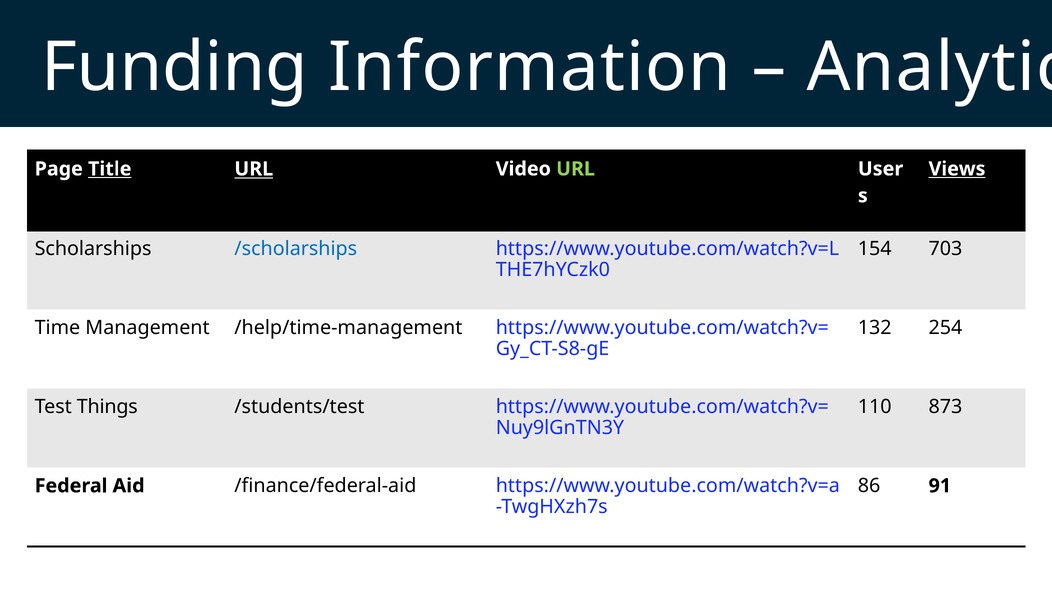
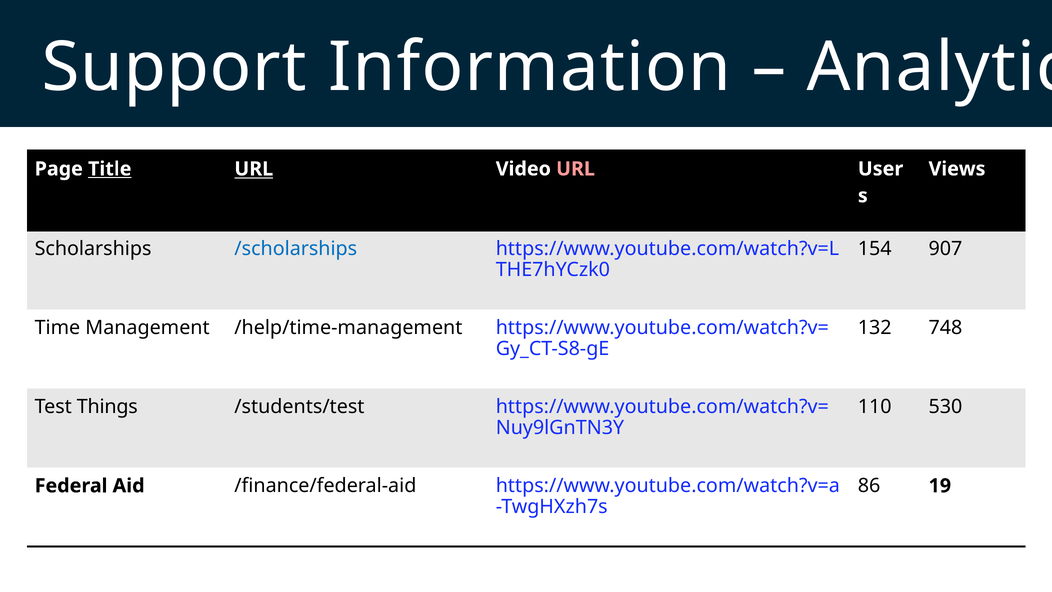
Funding: Funding -> Support
URL at (576, 169) colour: light green -> pink
Views underline: present -> none
703: 703 -> 907
254: 254 -> 748
873: 873 -> 530
91: 91 -> 19
